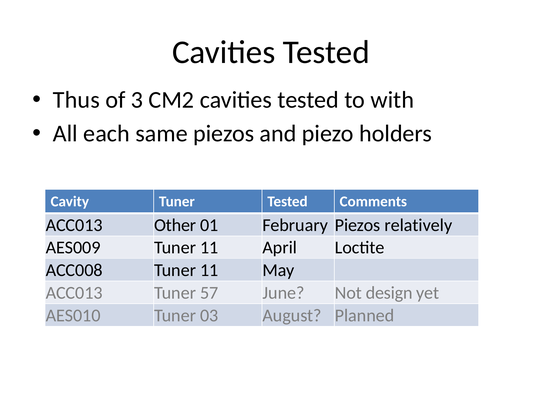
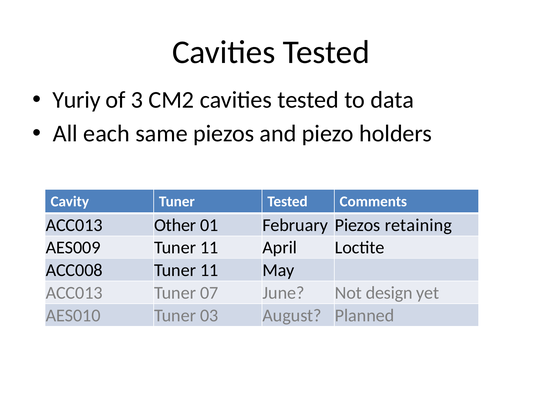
Thus: Thus -> Yuriy
with: with -> data
relatively: relatively -> retaining
57: 57 -> 07
